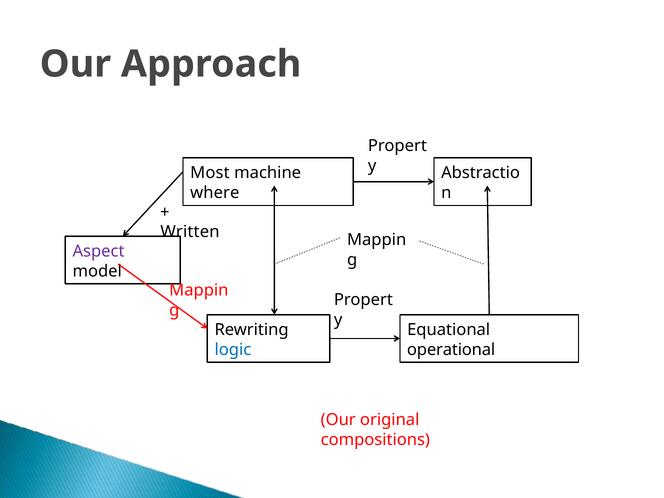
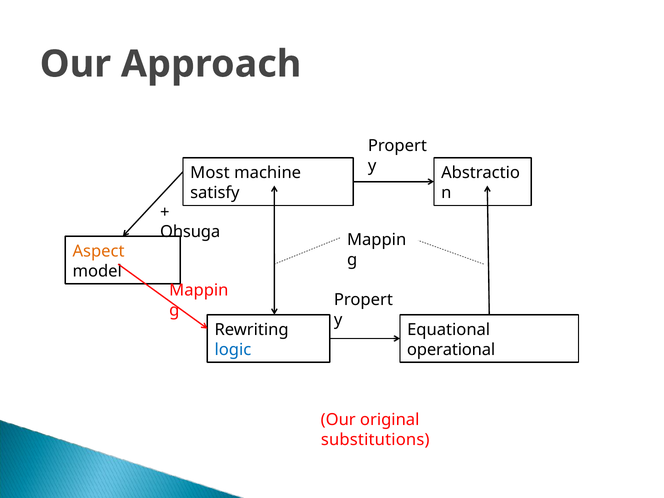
where: where -> satisfy
Written: Written -> Ohsuga
Aspect colour: purple -> orange
compositions: compositions -> substitutions
